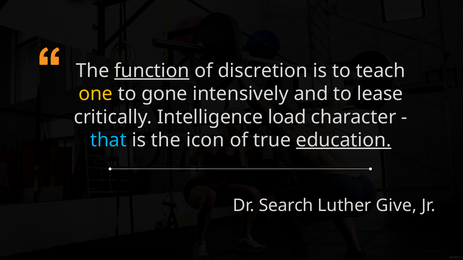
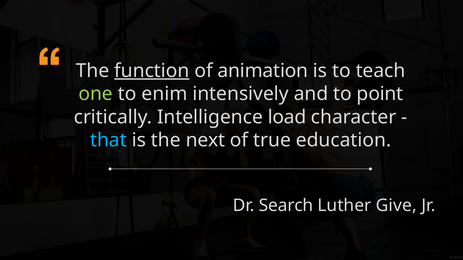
discretion: discretion -> animation
one colour: yellow -> light green
gone: gone -> enim
lease: lease -> point
icon: icon -> next
education underline: present -> none
